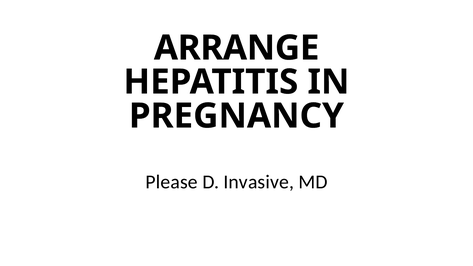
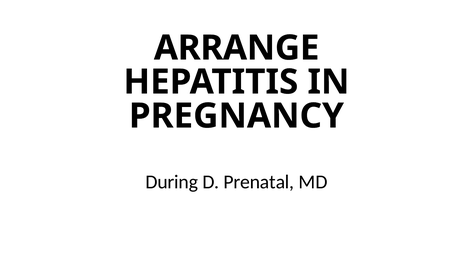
Please: Please -> During
Invasive: Invasive -> Prenatal
